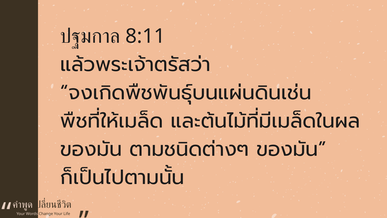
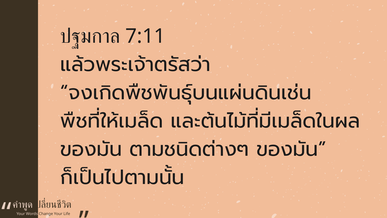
8:11: 8:11 -> 7:11
